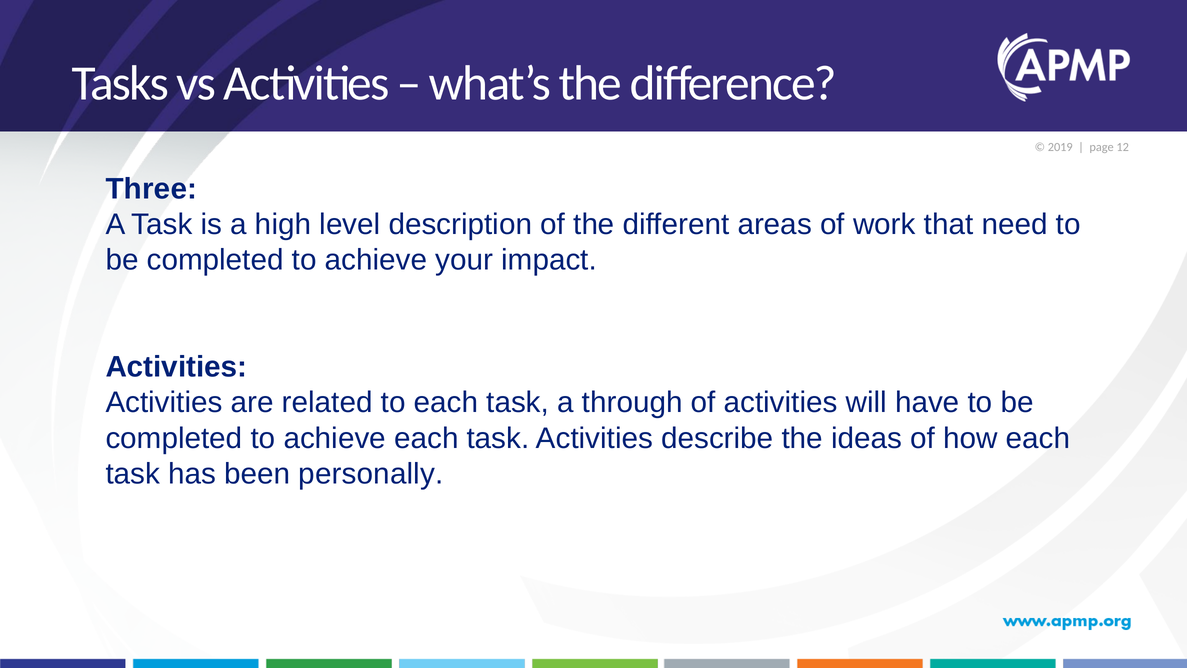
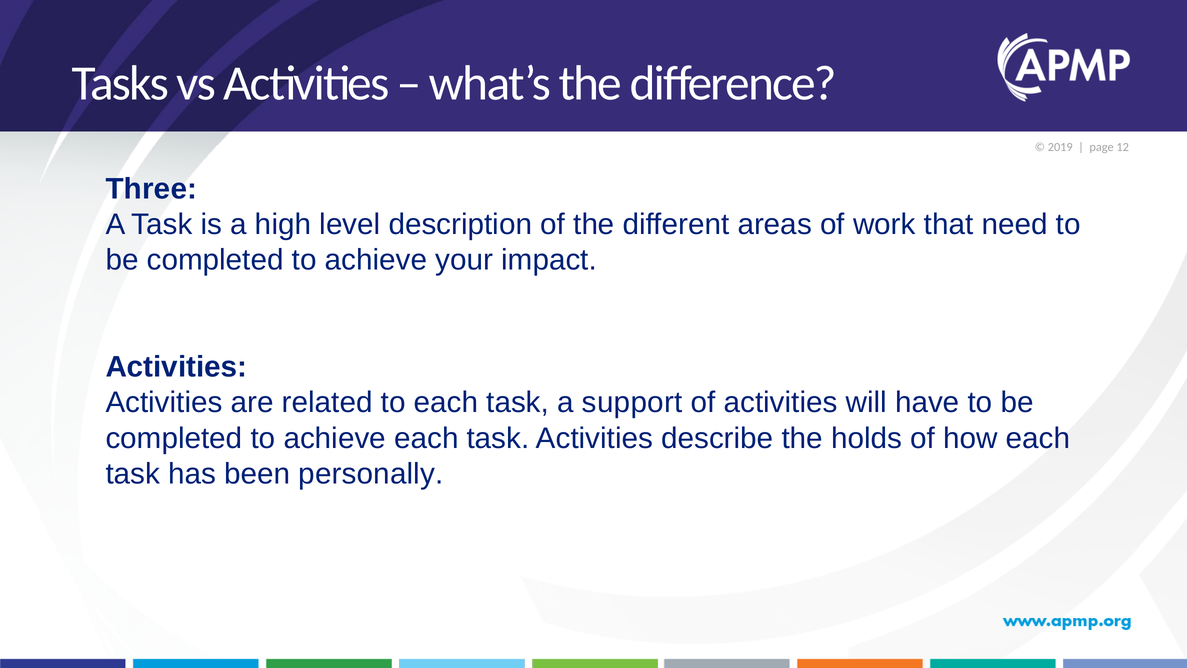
through: through -> support
ideas: ideas -> holds
